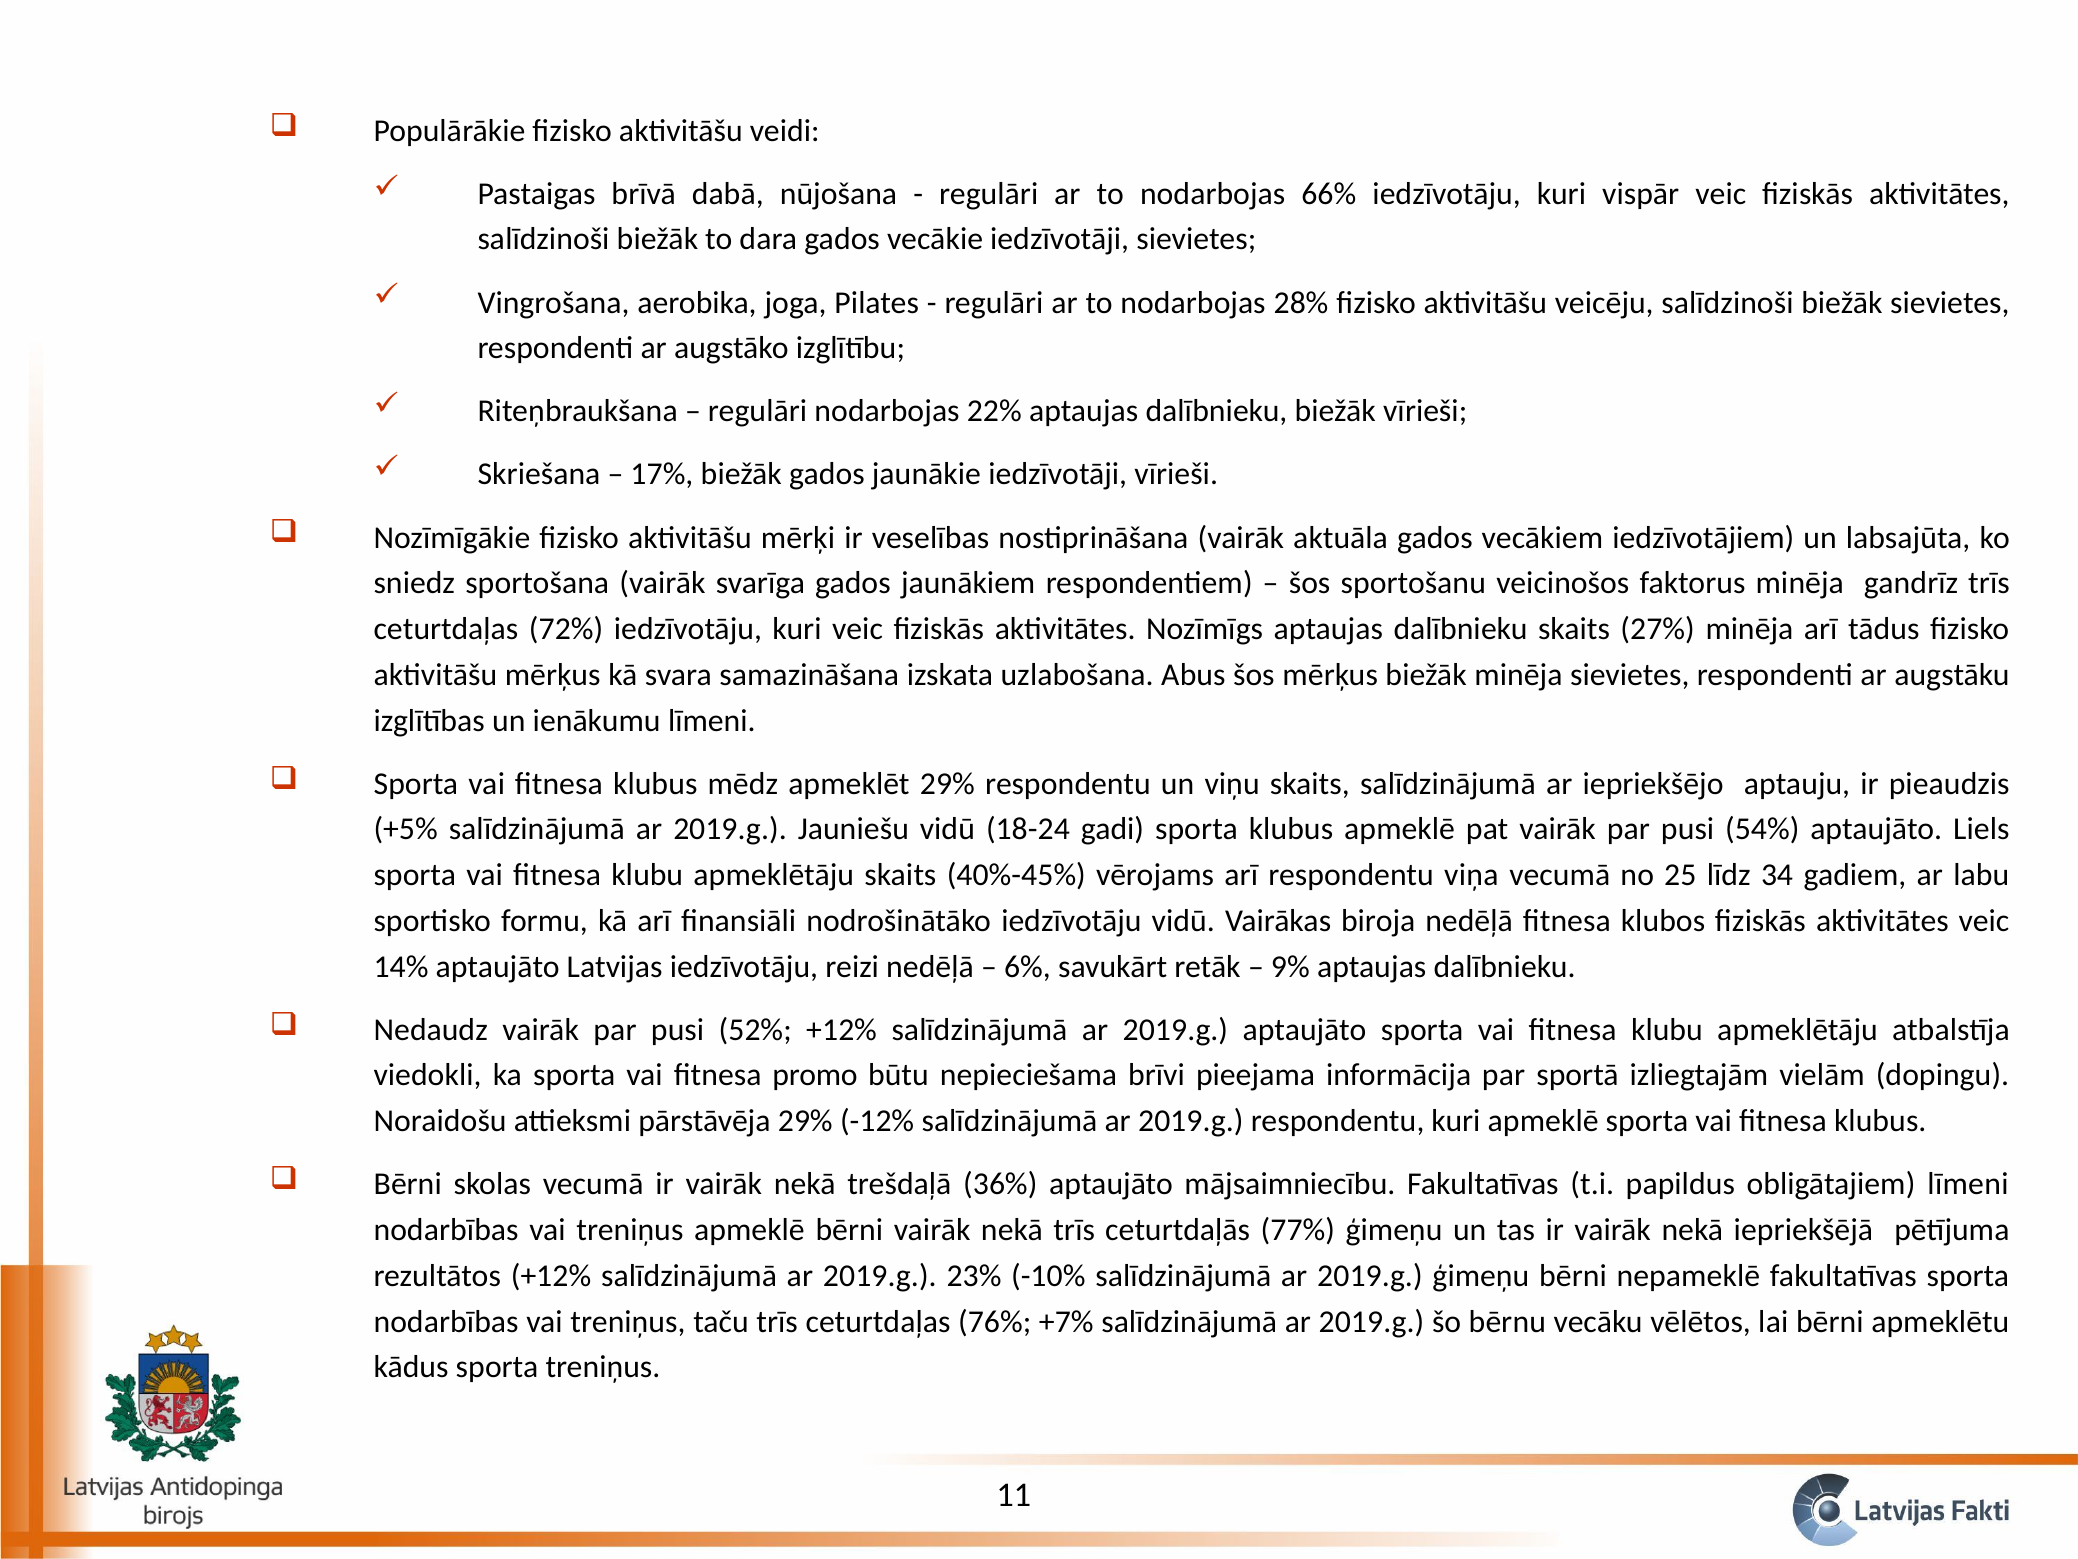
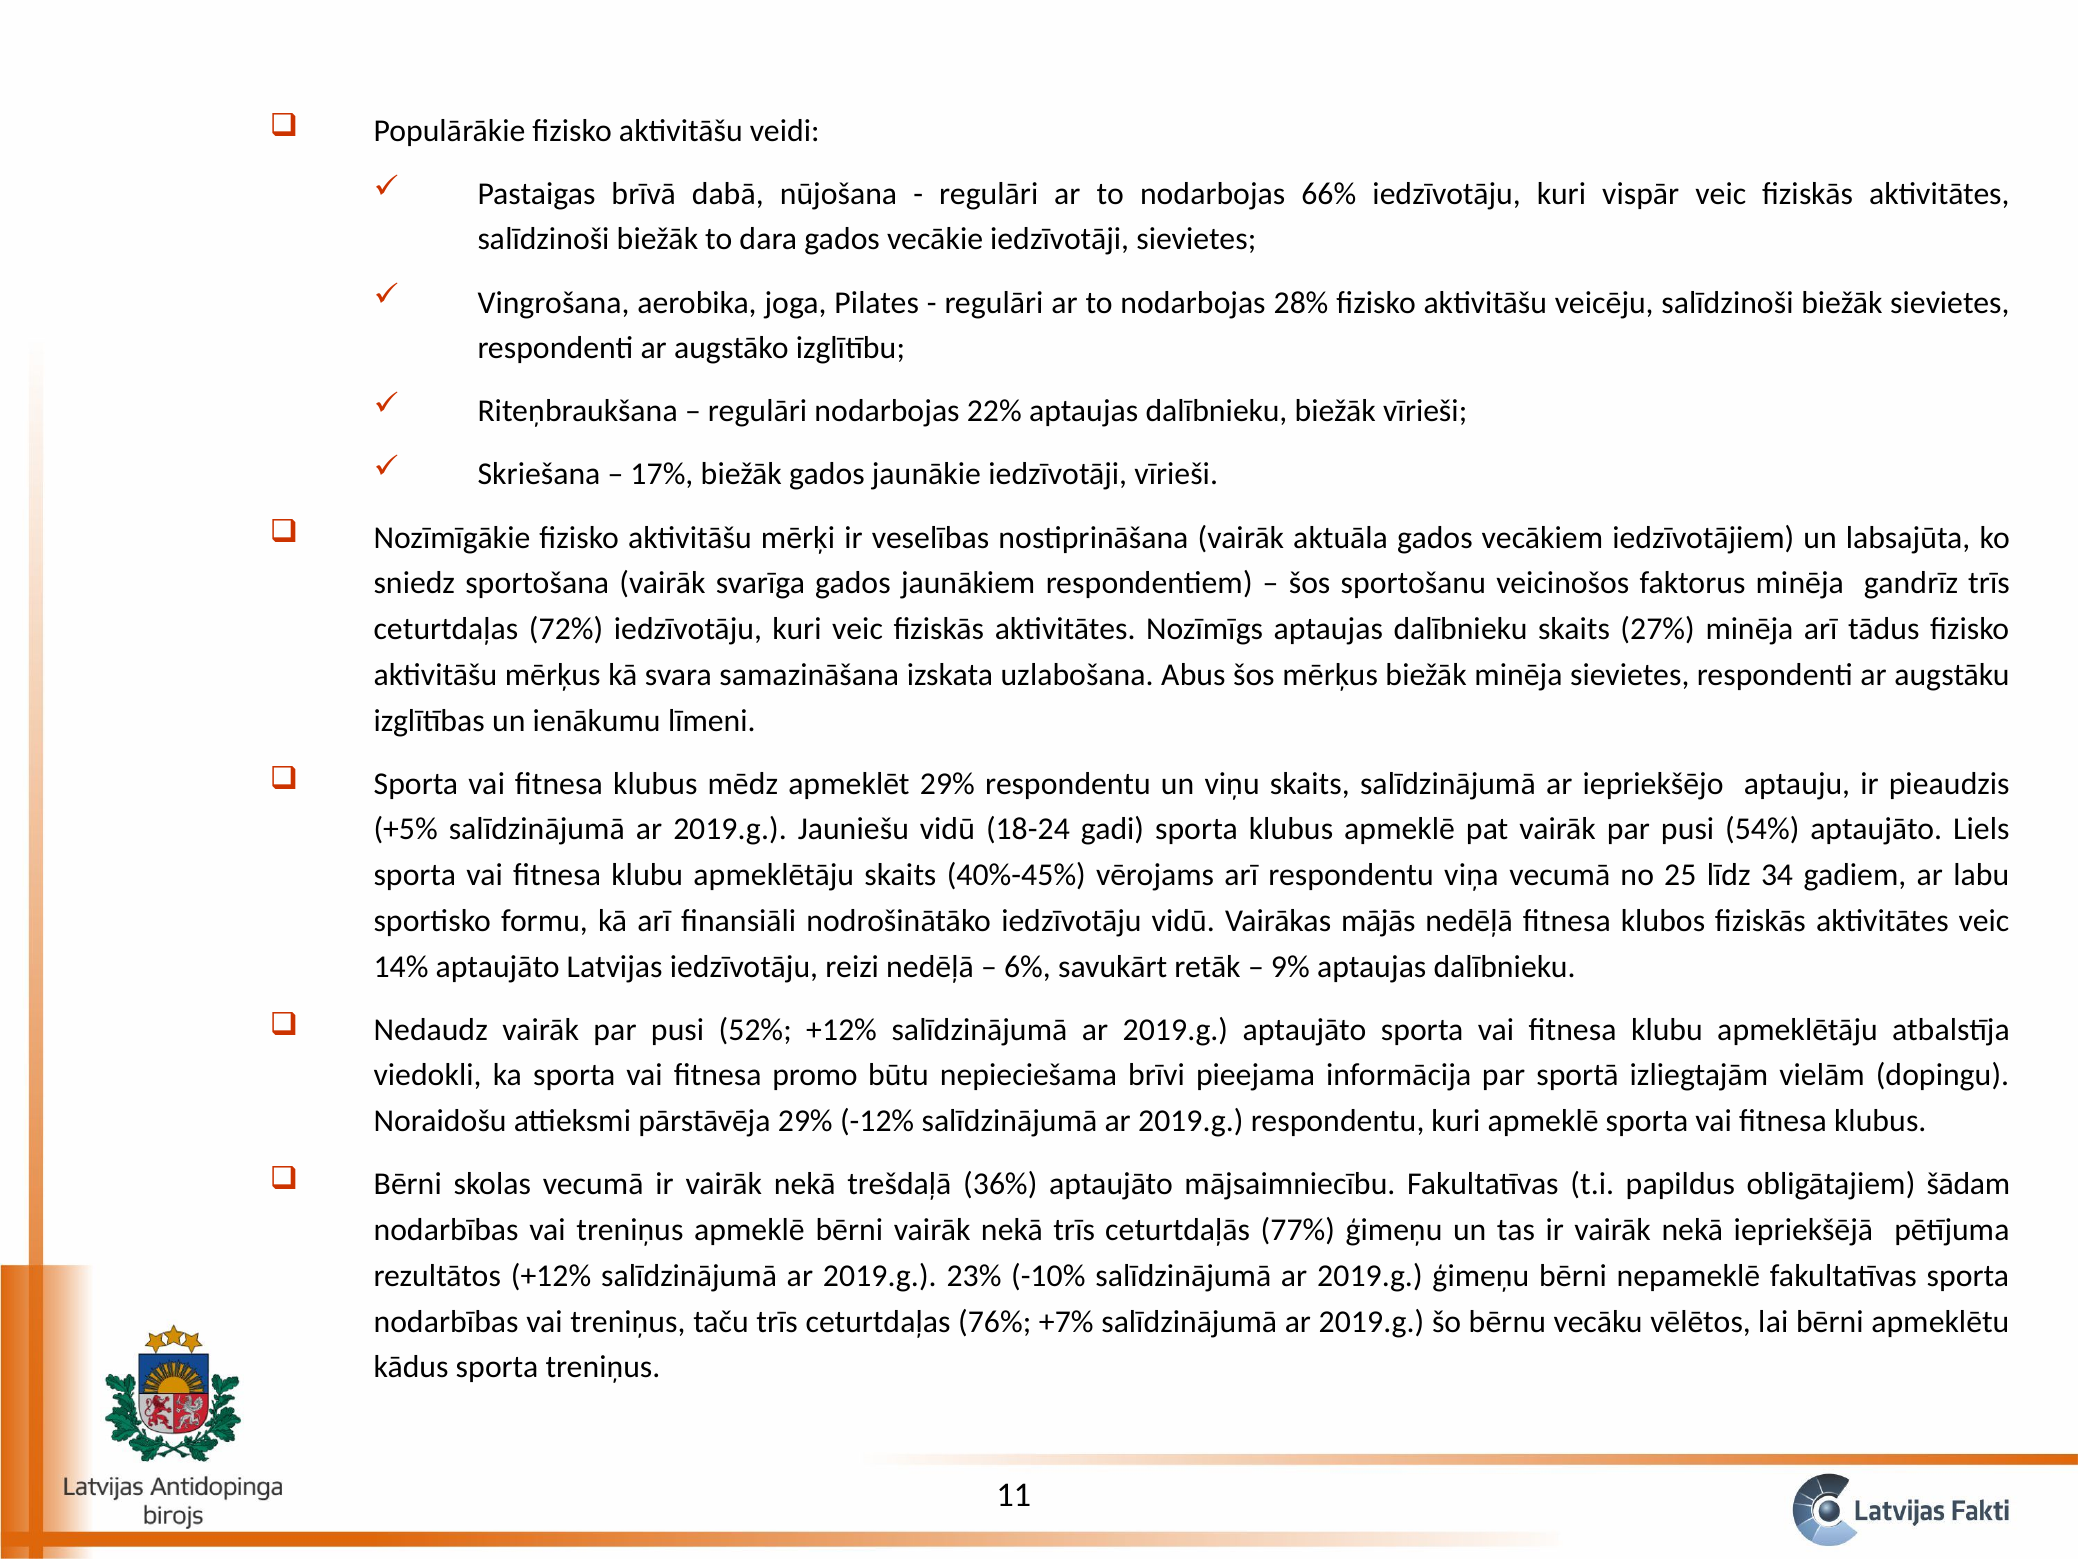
biroja: biroja -> mājās
obligātajiem līmeni: līmeni -> šādam
